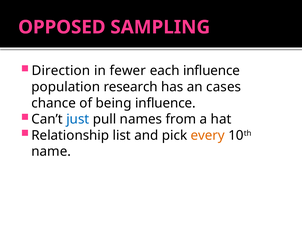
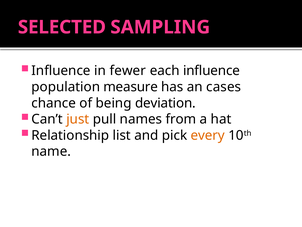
OPPOSED: OPPOSED -> SELECTED
Direction at (61, 71): Direction -> Influence
research: research -> measure
being influence: influence -> deviation
just colour: blue -> orange
